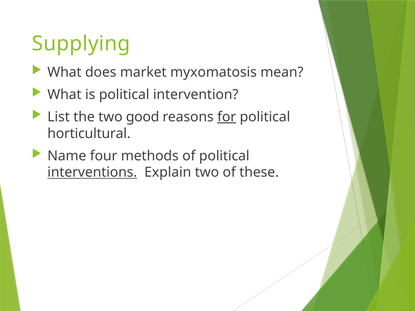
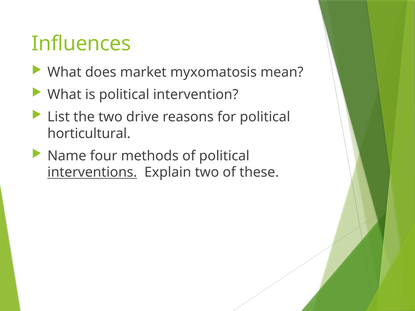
Supplying: Supplying -> Influences
good: good -> drive
for underline: present -> none
